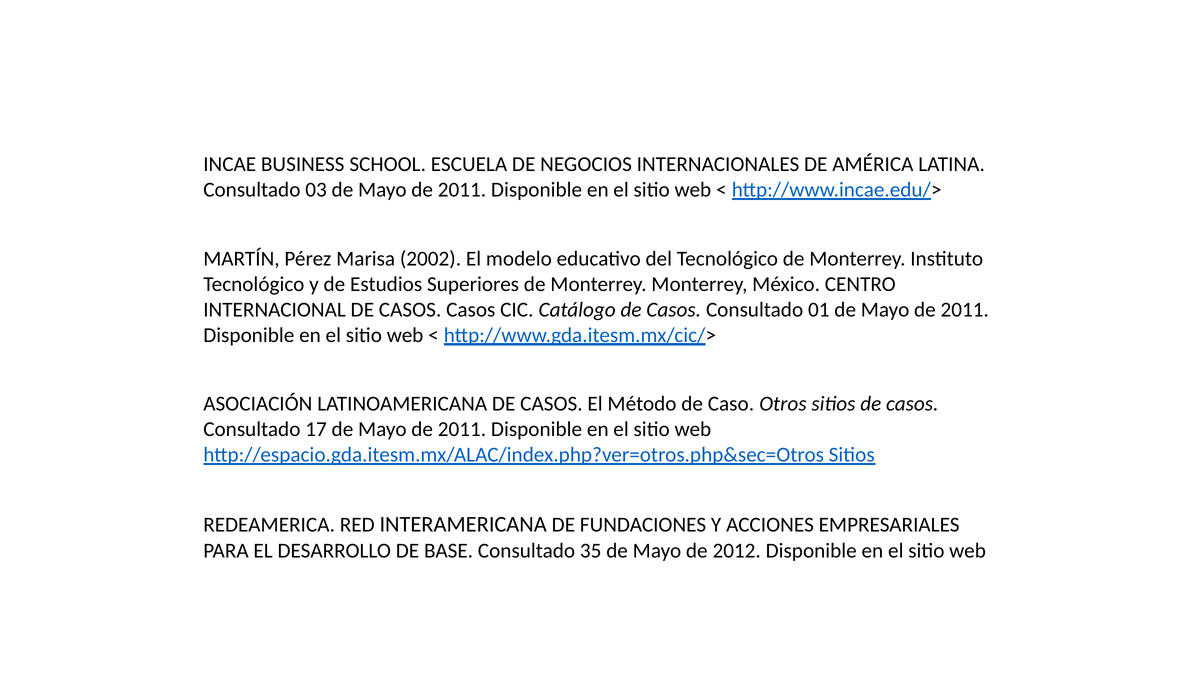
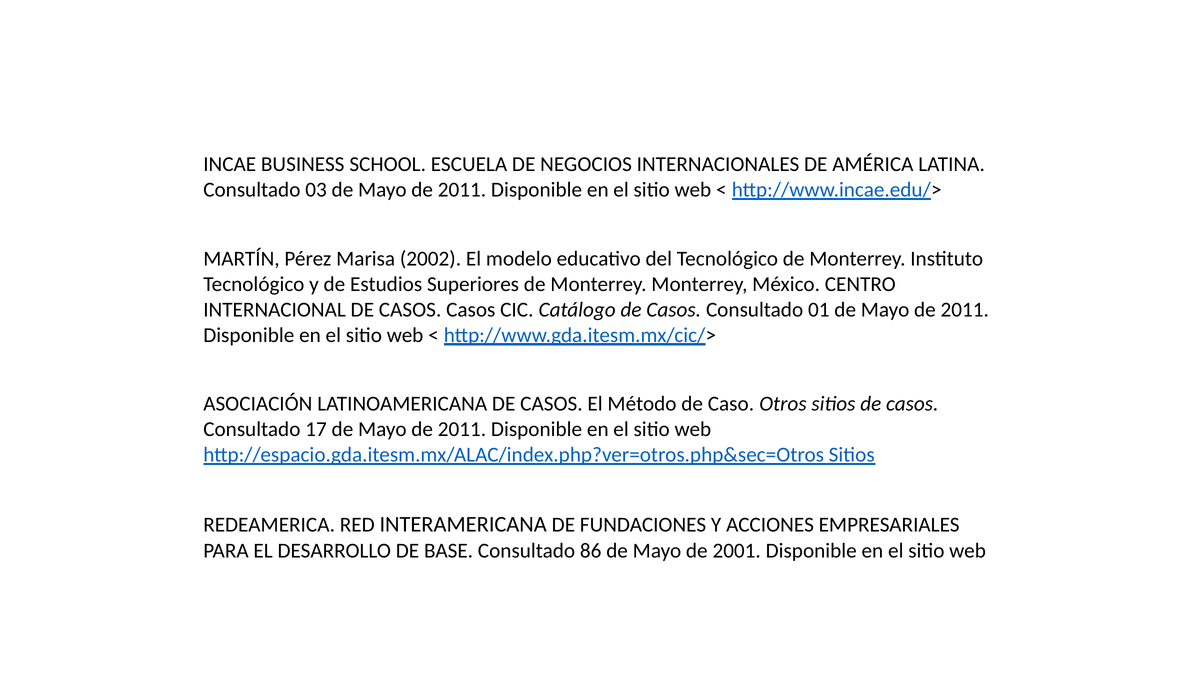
35: 35 -> 86
2012: 2012 -> 2001
